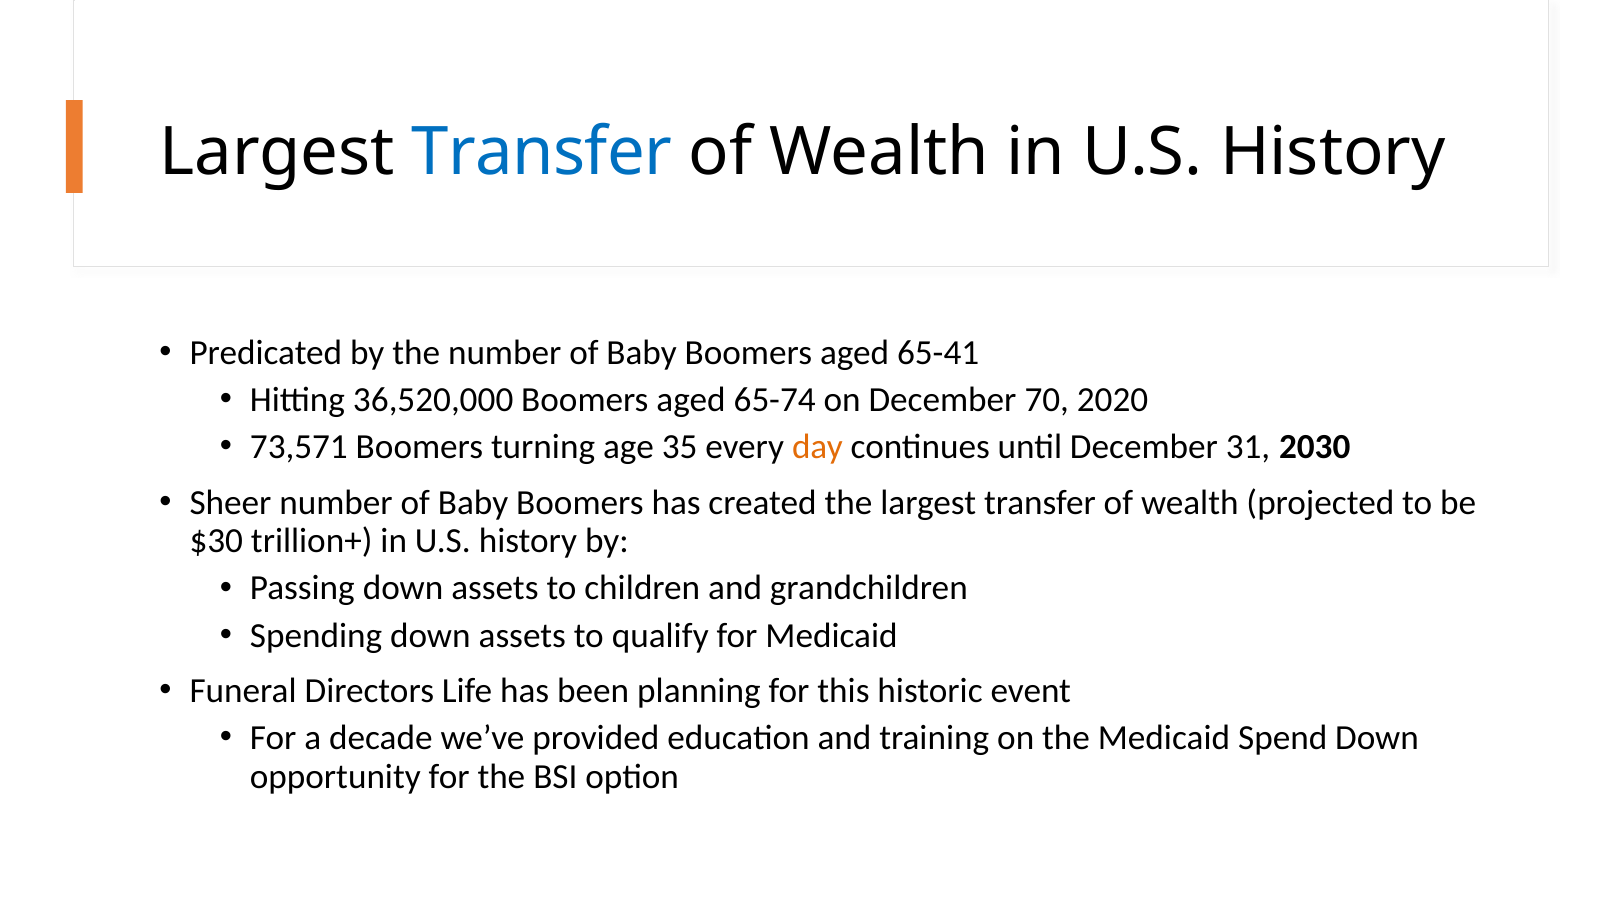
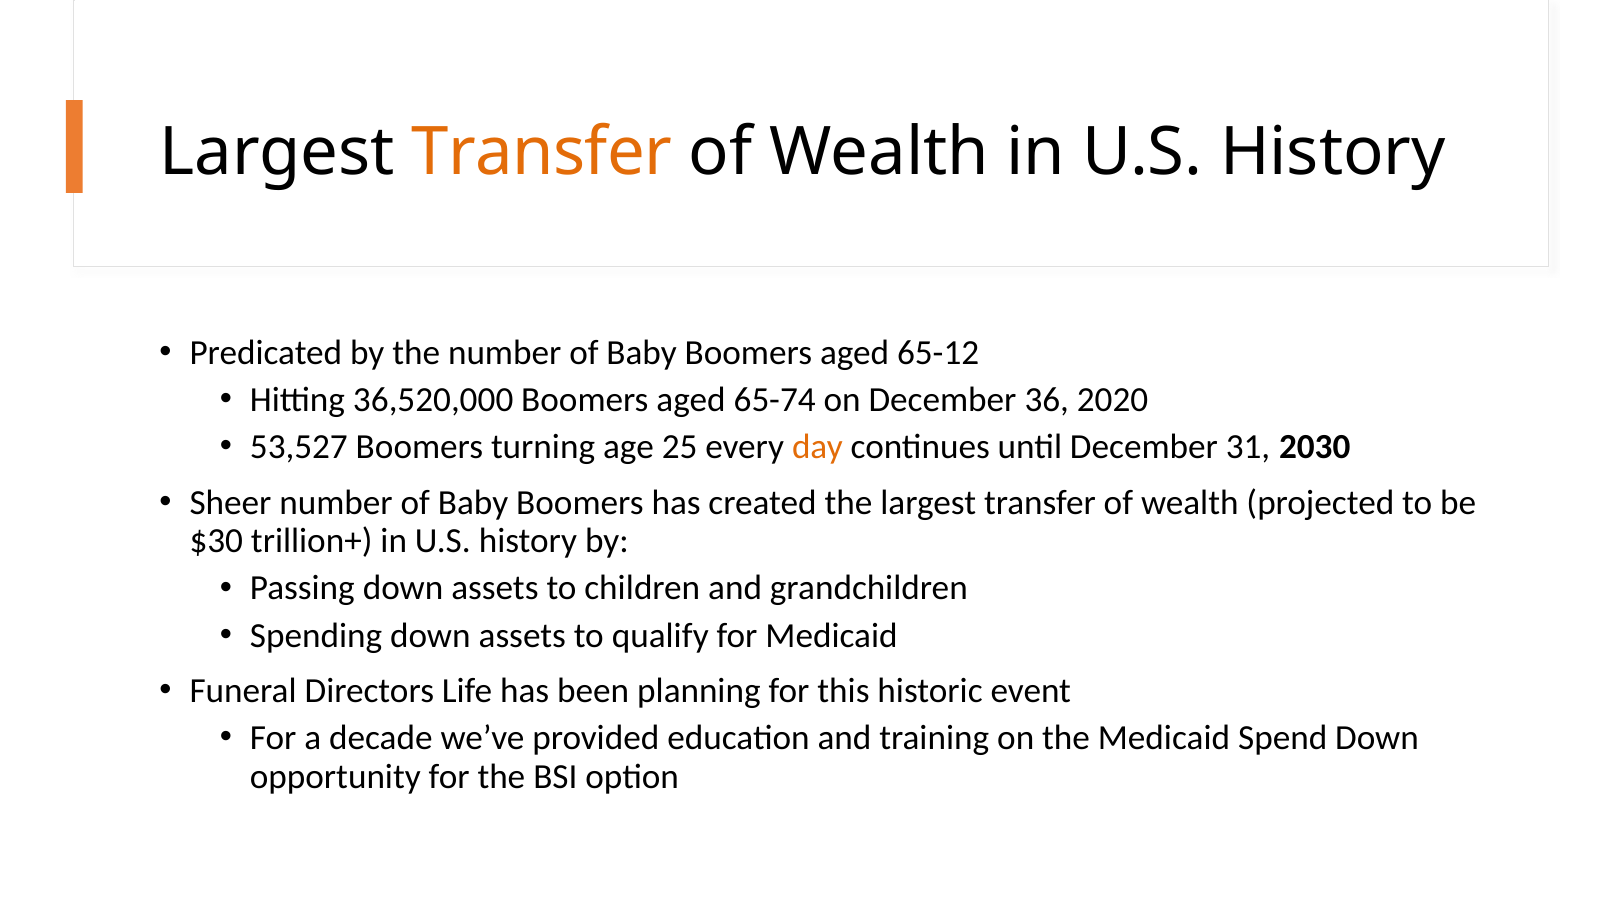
Transfer at (542, 153) colour: blue -> orange
65-41: 65-41 -> 65-12
70: 70 -> 36
73,571: 73,571 -> 53,527
35: 35 -> 25
